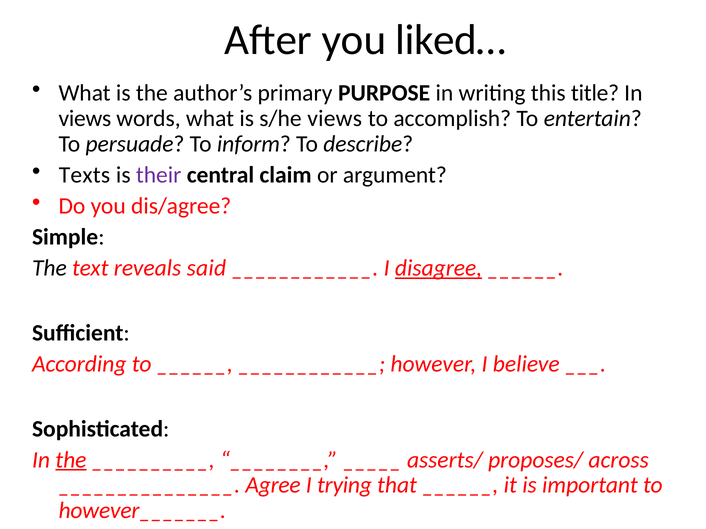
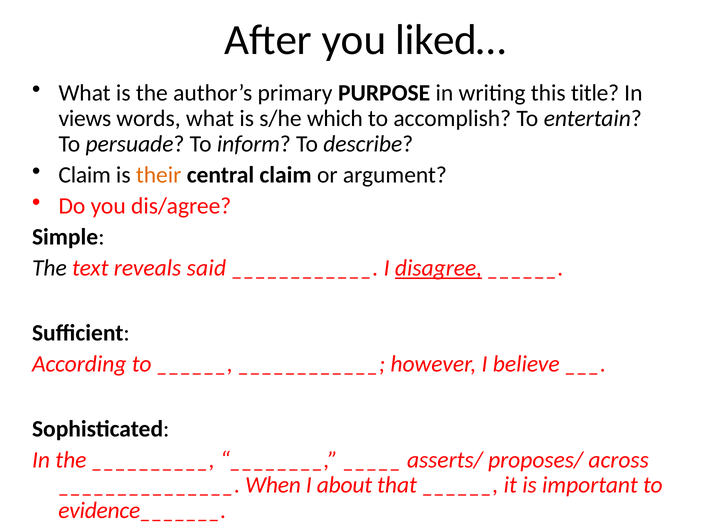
s/he views: views -> which
Texts at (84, 175): Texts -> Claim
their colour: purple -> orange
the at (71, 460) underline: present -> none
Agree: Agree -> When
trying: trying -> about
however_______: however_______ -> evidence_______
